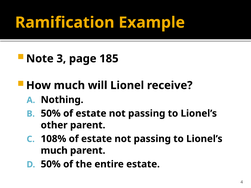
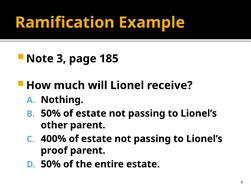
108%: 108% -> 400%
much at (54, 151): much -> proof
